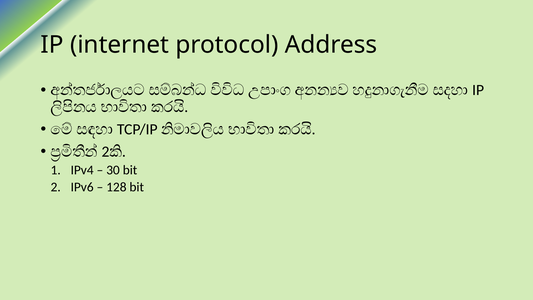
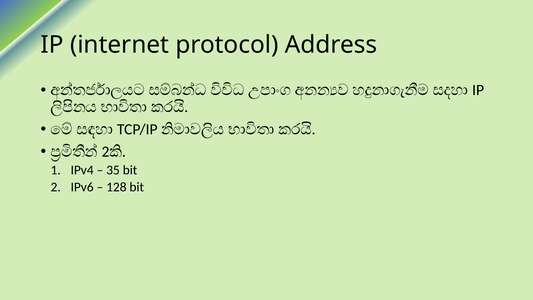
30: 30 -> 35
